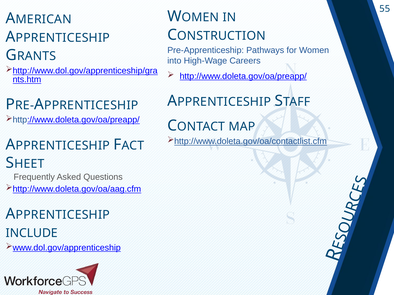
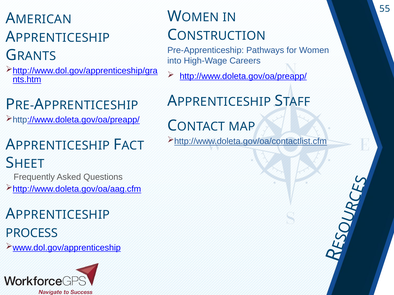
INCLUDE: INCLUDE -> PROCESS
